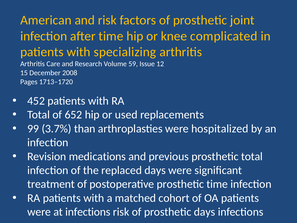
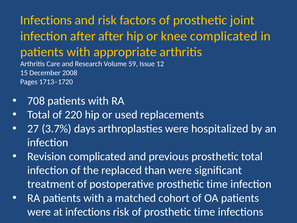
American at (46, 20): American -> Infections
after time: time -> after
specializing: specializing -> appropriate
452: 452 -> 708
652: 652 -> 220
99: 99 -> 27
than: than -> days
Revision medications: medications -> complicated
replaced days: days -> than
of prosthetic days: days -> time
